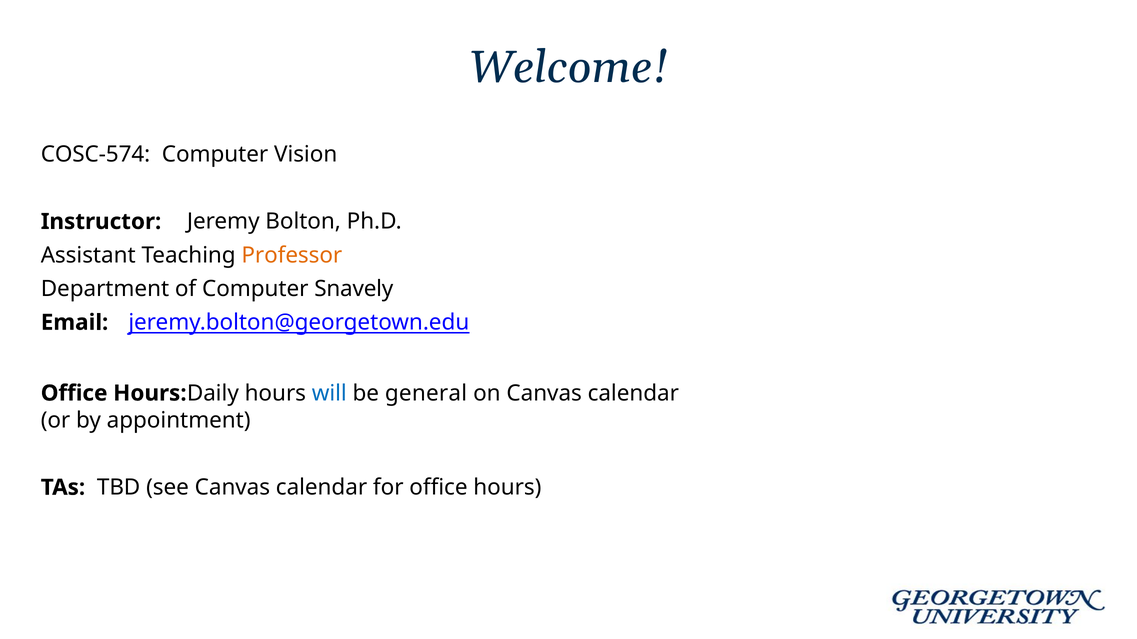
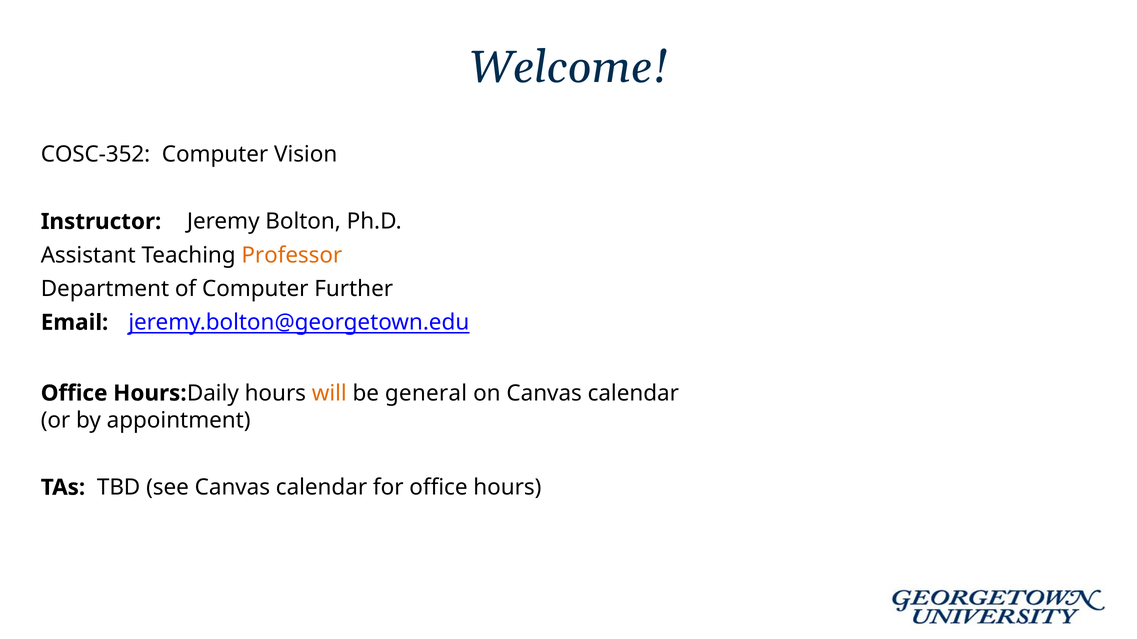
COSC-574: COSC-574 -> COSC-352
Snavely: Snavely -> Further
will colour: blue -> orange
